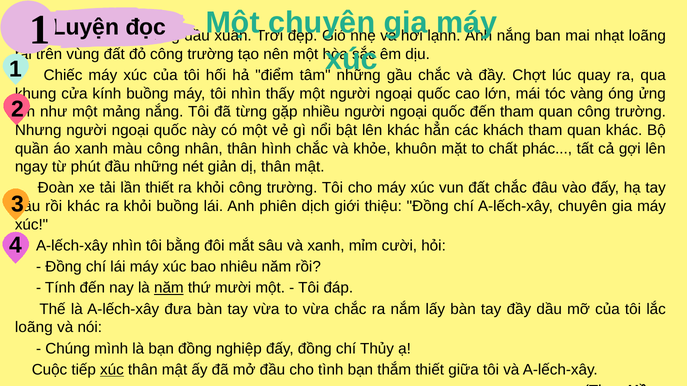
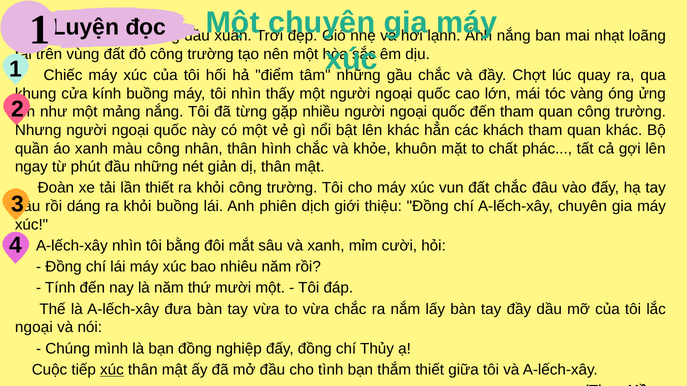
rồi khác: khác -> dáng
năm at (169, 288) underline: present -> none
loãng at (34, 328): loãng -> ngoại
